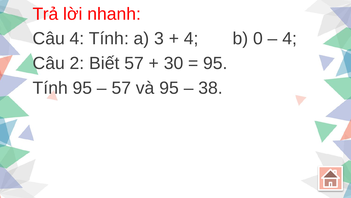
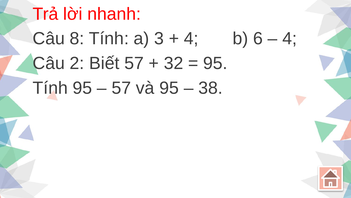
Câu 4: 4 -> 8
0: 0 -> 6
30: 30 -> 32
